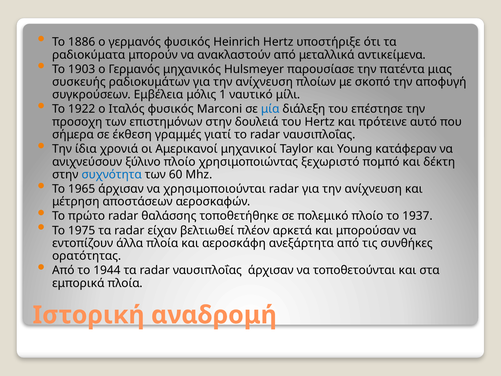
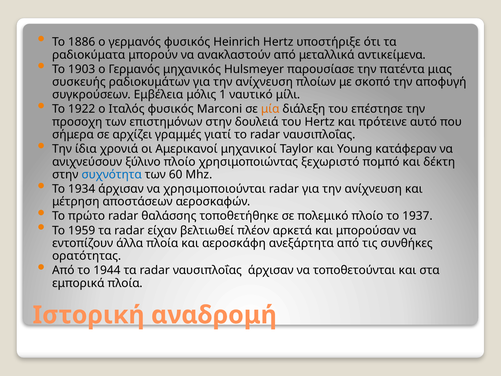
μία colour: blue -> orange
έκθεση: έκθεση -> αρχίζει
1965: 1965 -> 1934
1975: 1975 -> 1959
